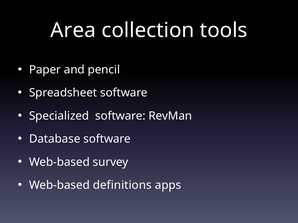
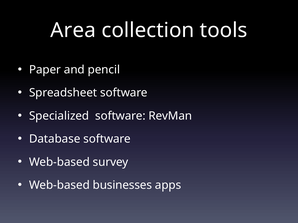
definitions: definitions -> businesses
